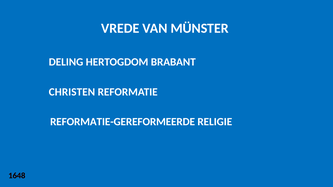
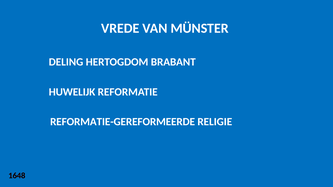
CHRISTEN: CHRISTEN -> HUWELIJK
